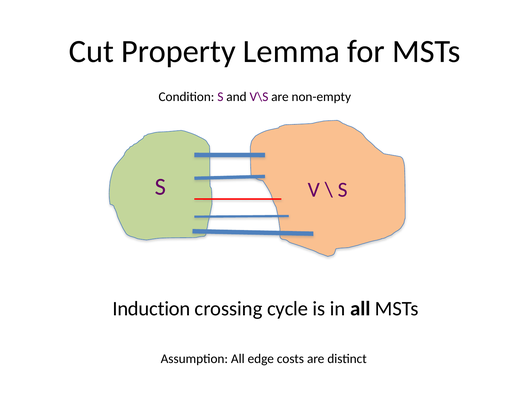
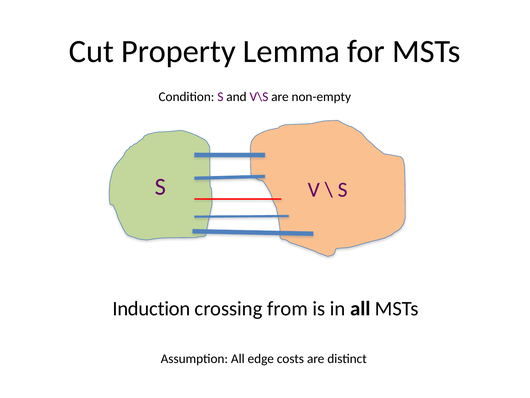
cycle: cycle -> from
